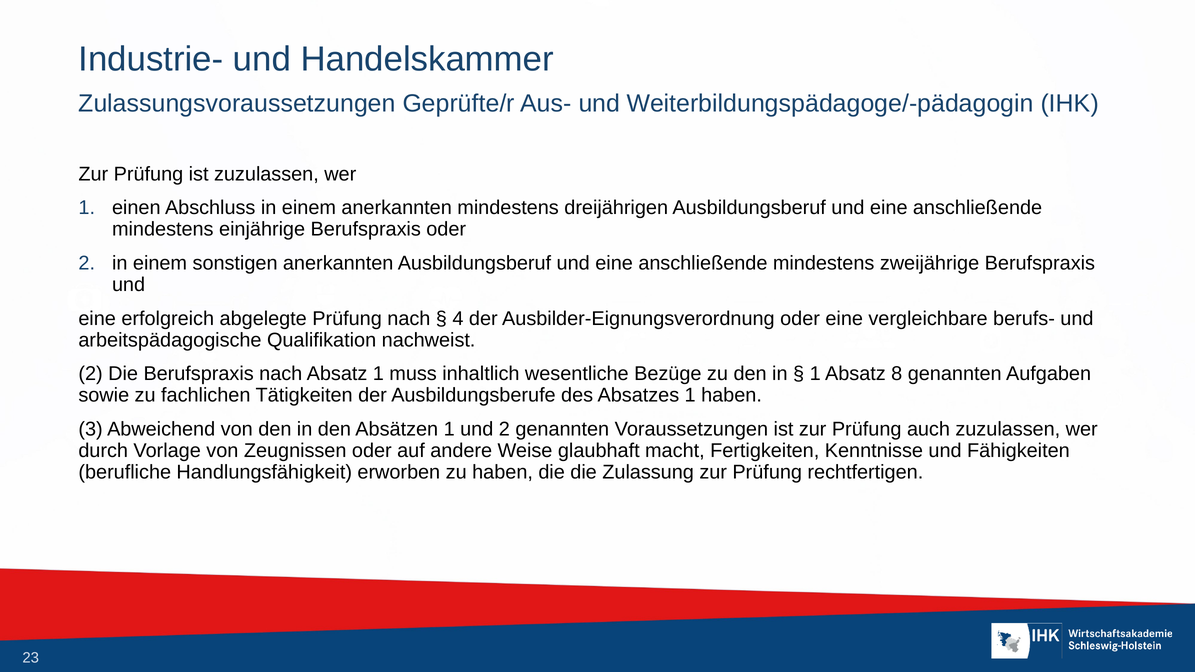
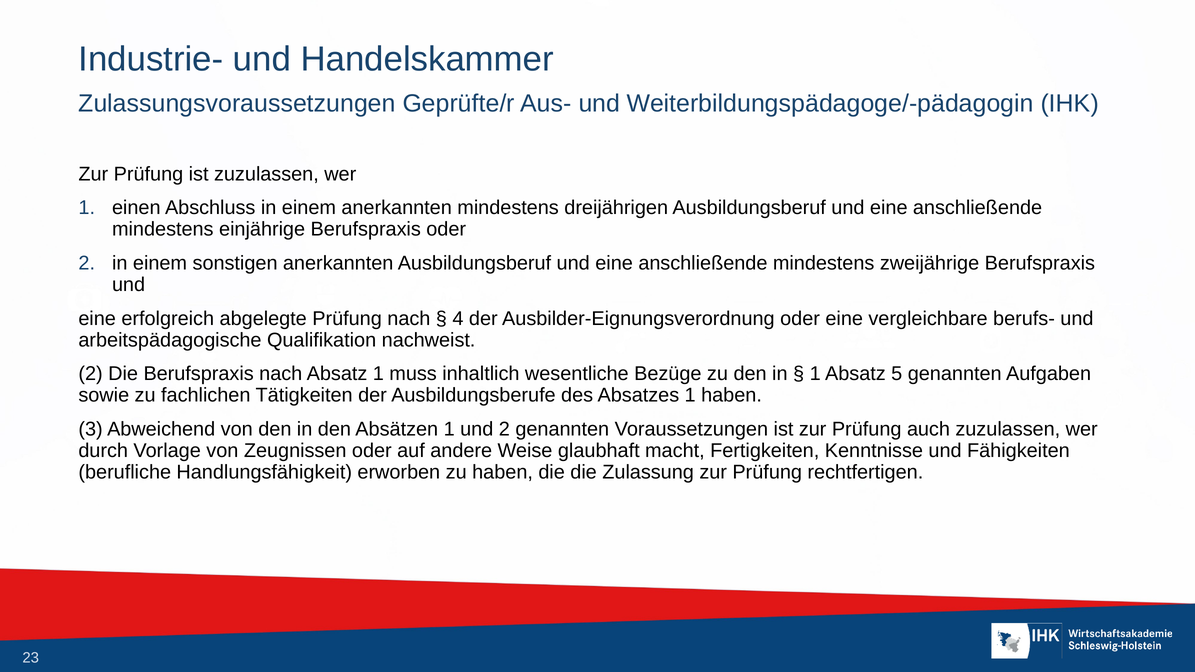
8: 8 -> 5
